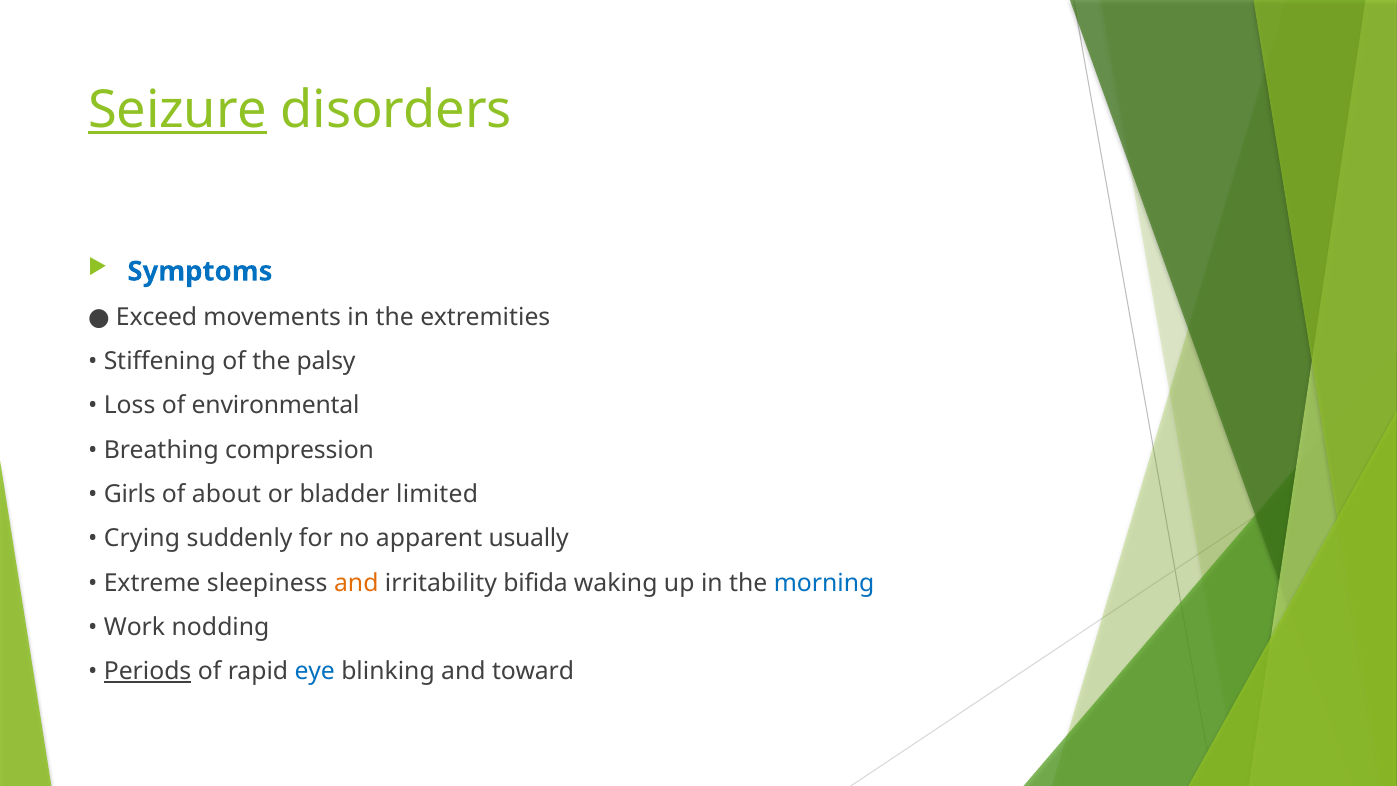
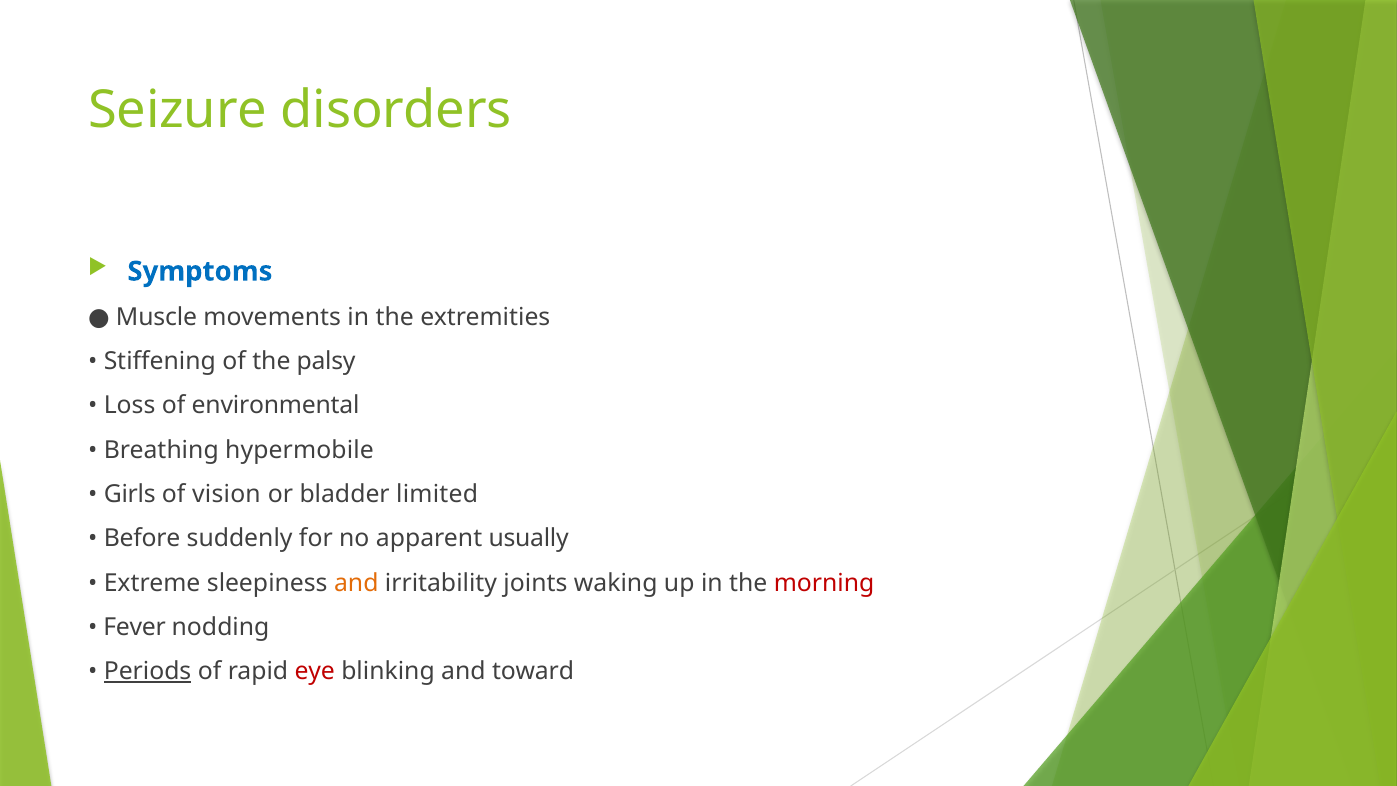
Seizure underline: present -> none
Exceed: Exceed -> Muscle
compression: compression -> hypermobile
about: about -> vision
Crying: Crying -> Before
bifida: bifida -> joints
morning colour: blue -> red
Work: Work -> Fever
eye colour: blue -> red
